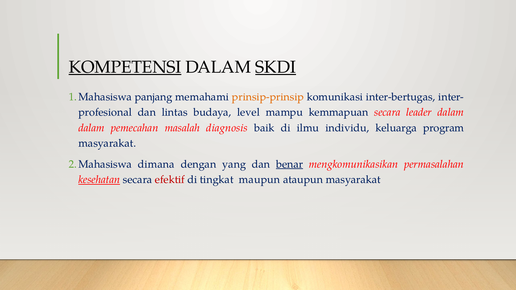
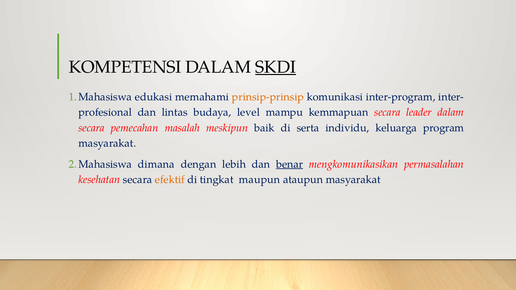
KOMPETENSI underline: present -> none
panjang: panjang -> edukasi
inter-bertugas: inter-bertugas -> inter-program
dalam at (92, 128): dalam -> secara
diagnosis: diagnosis -> meskipun
ilmu: ilmu -> serta
yang: yang -> lebih
kesehatan underline: present -> none
efektif colour: red -> orange
